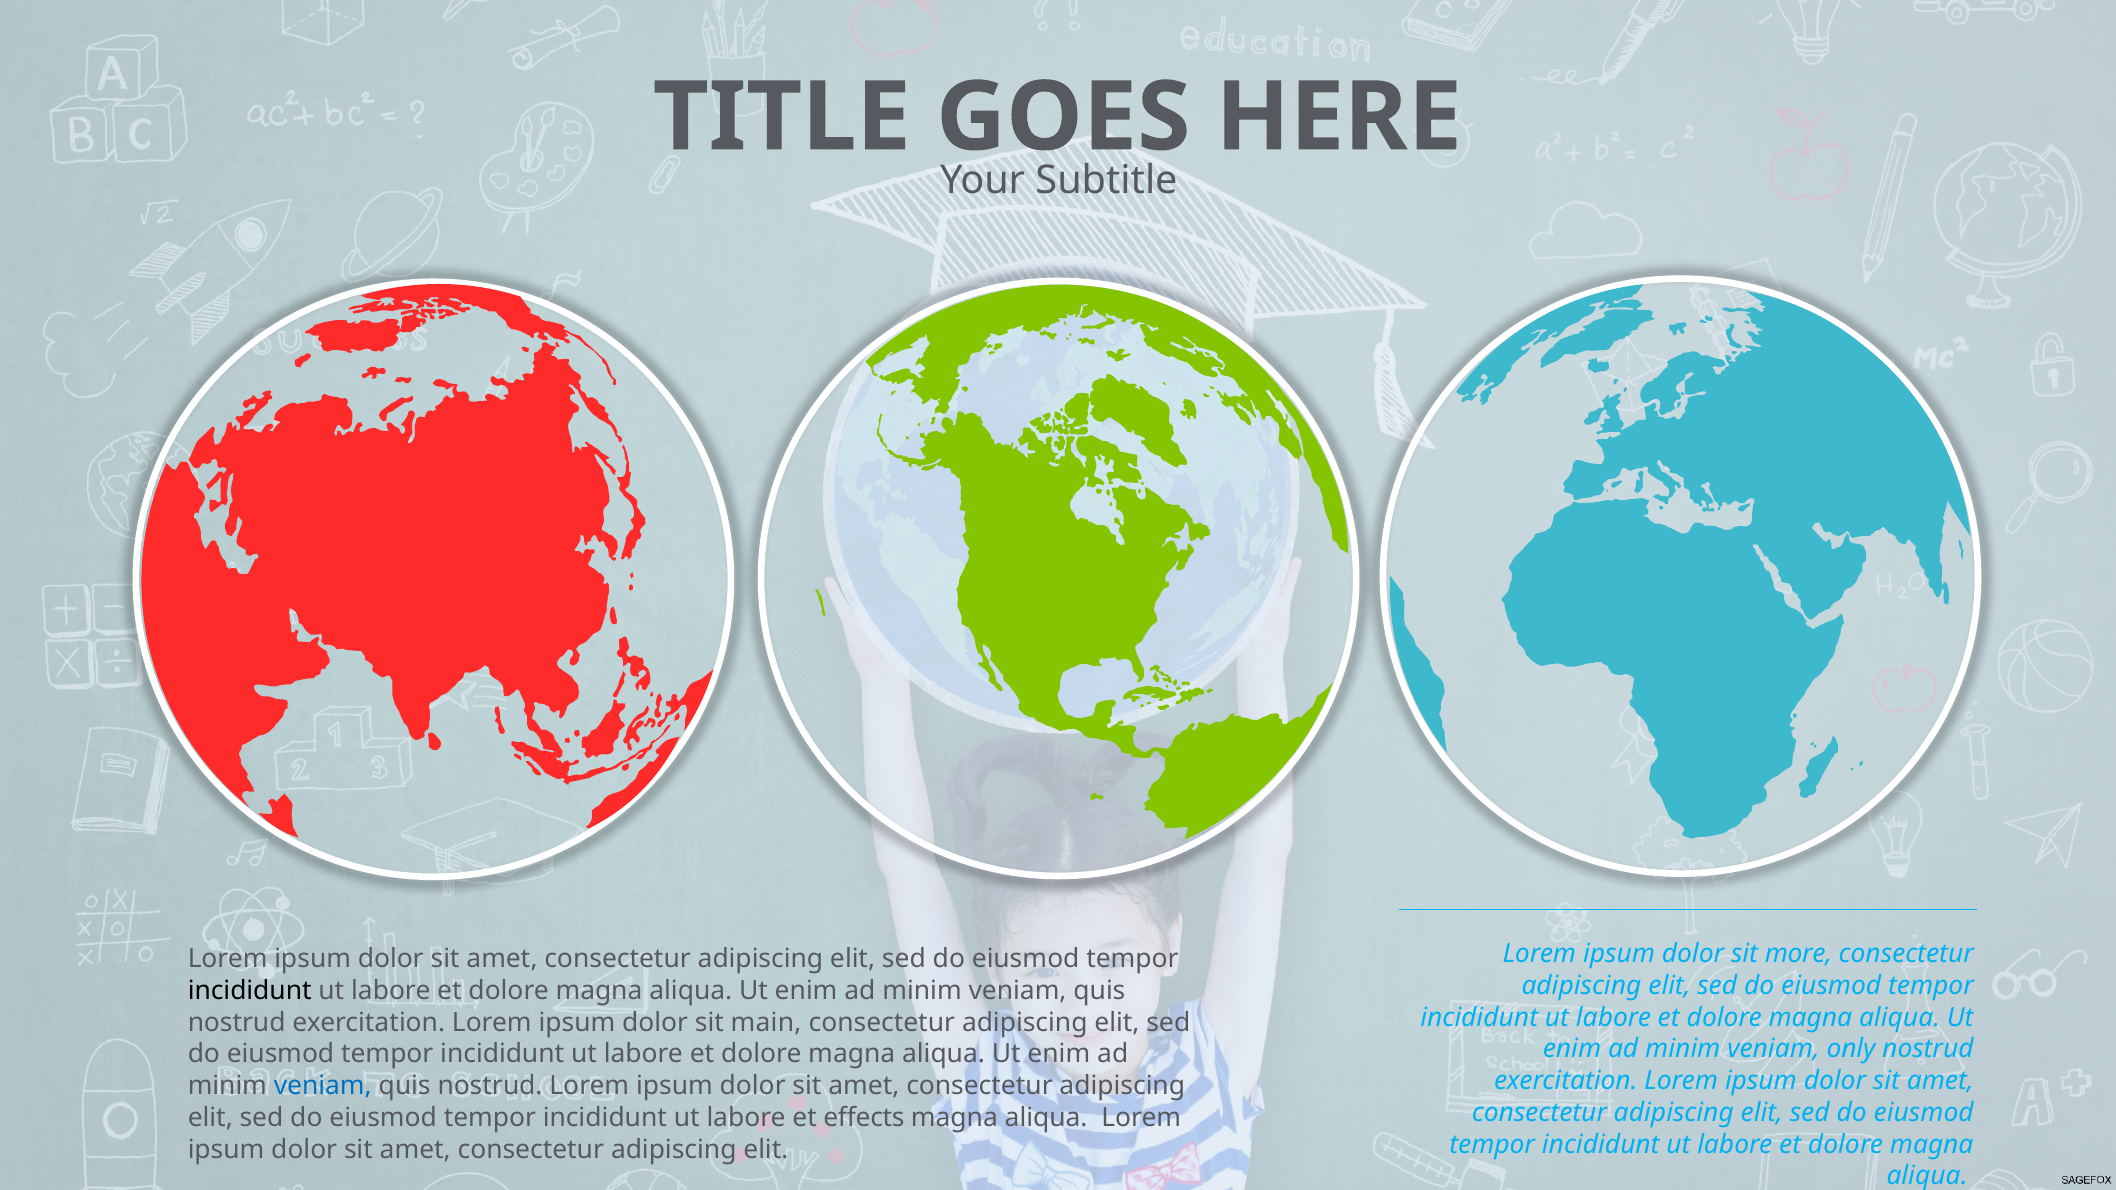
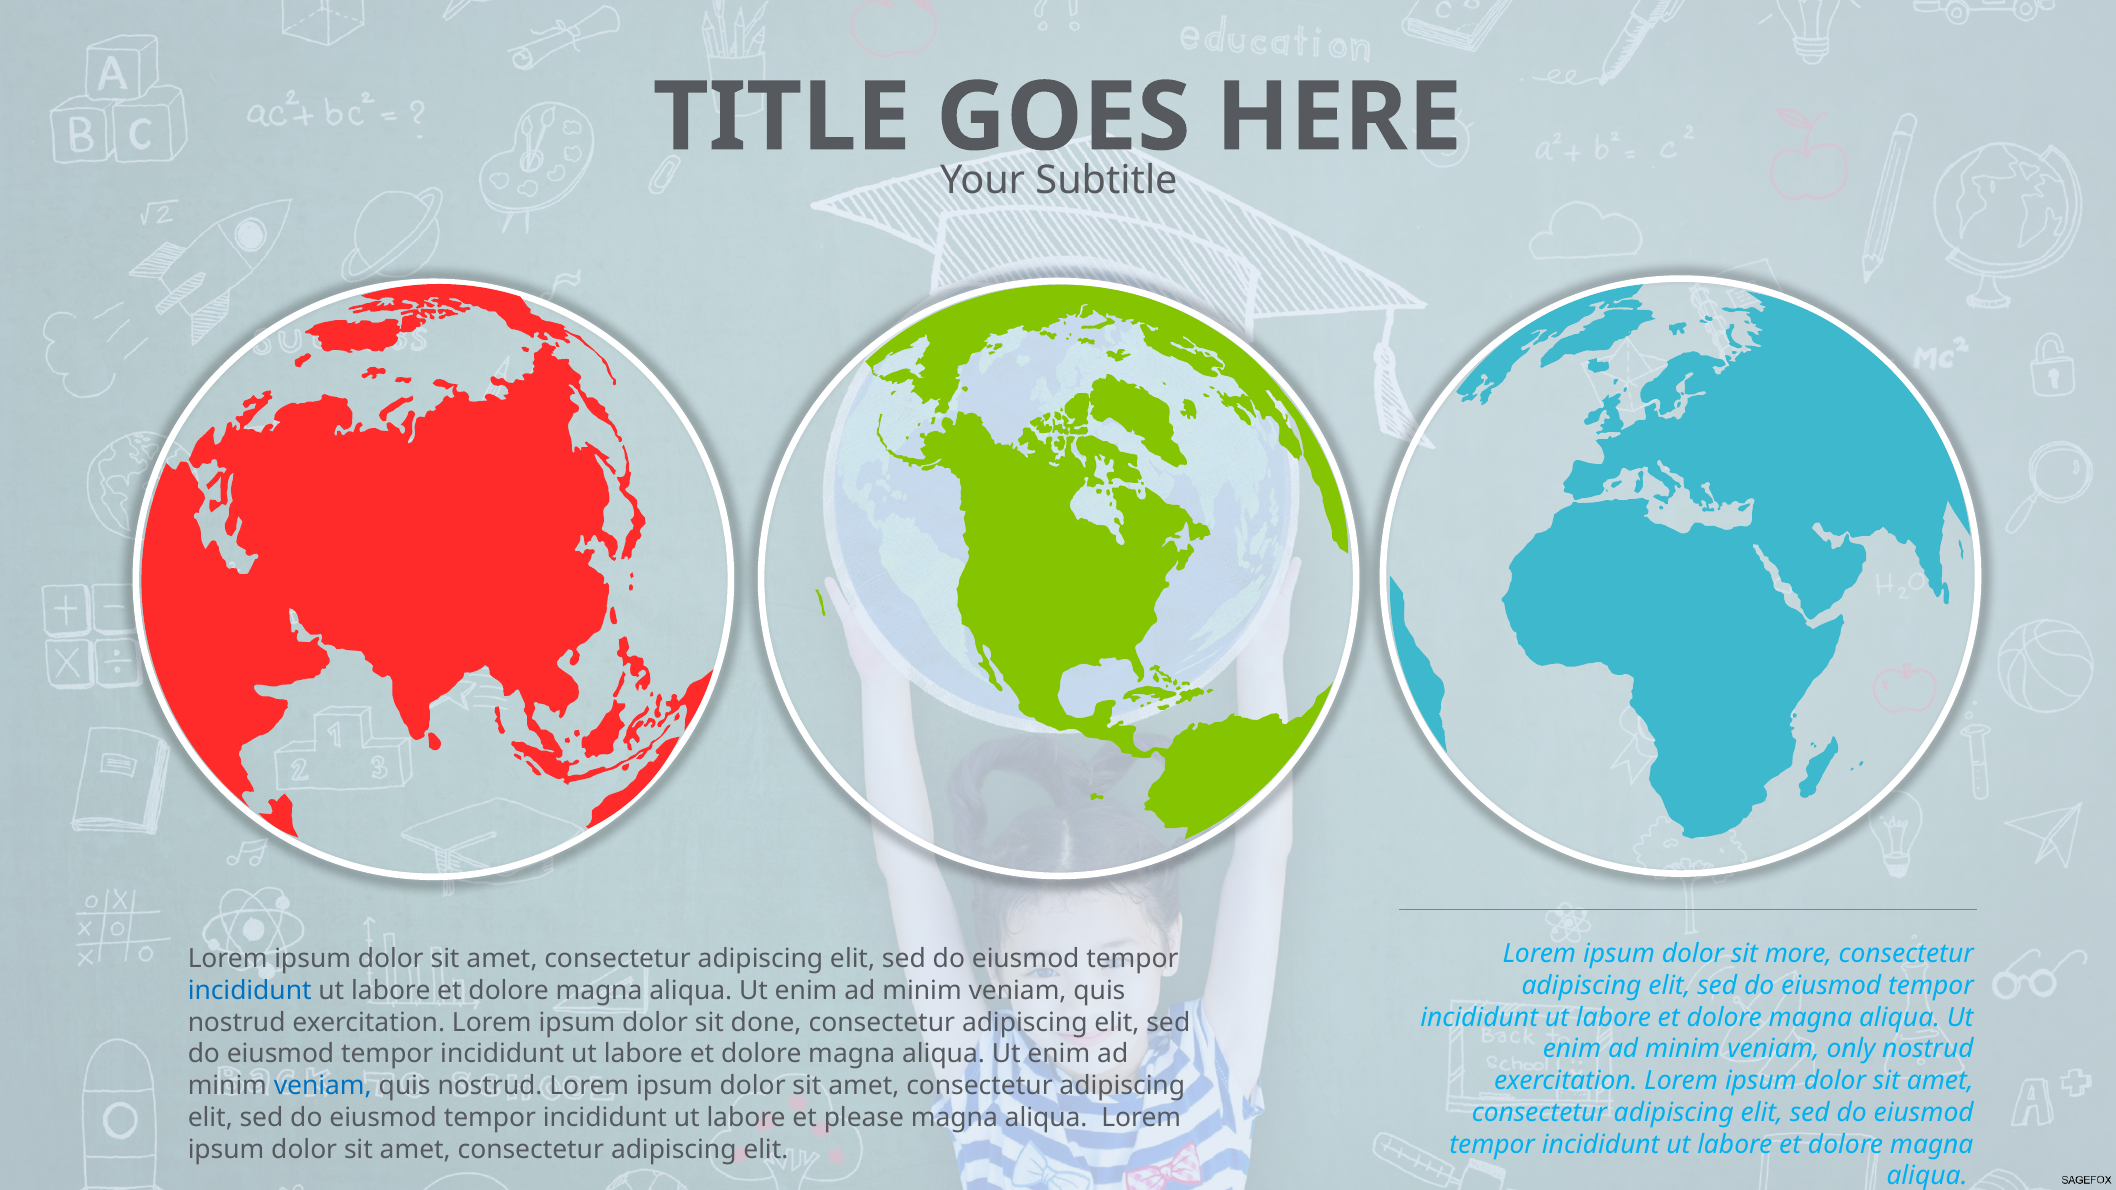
incididunt at (250, 991) colour: black -> blue
main: main -> done
effects: effects -> please
